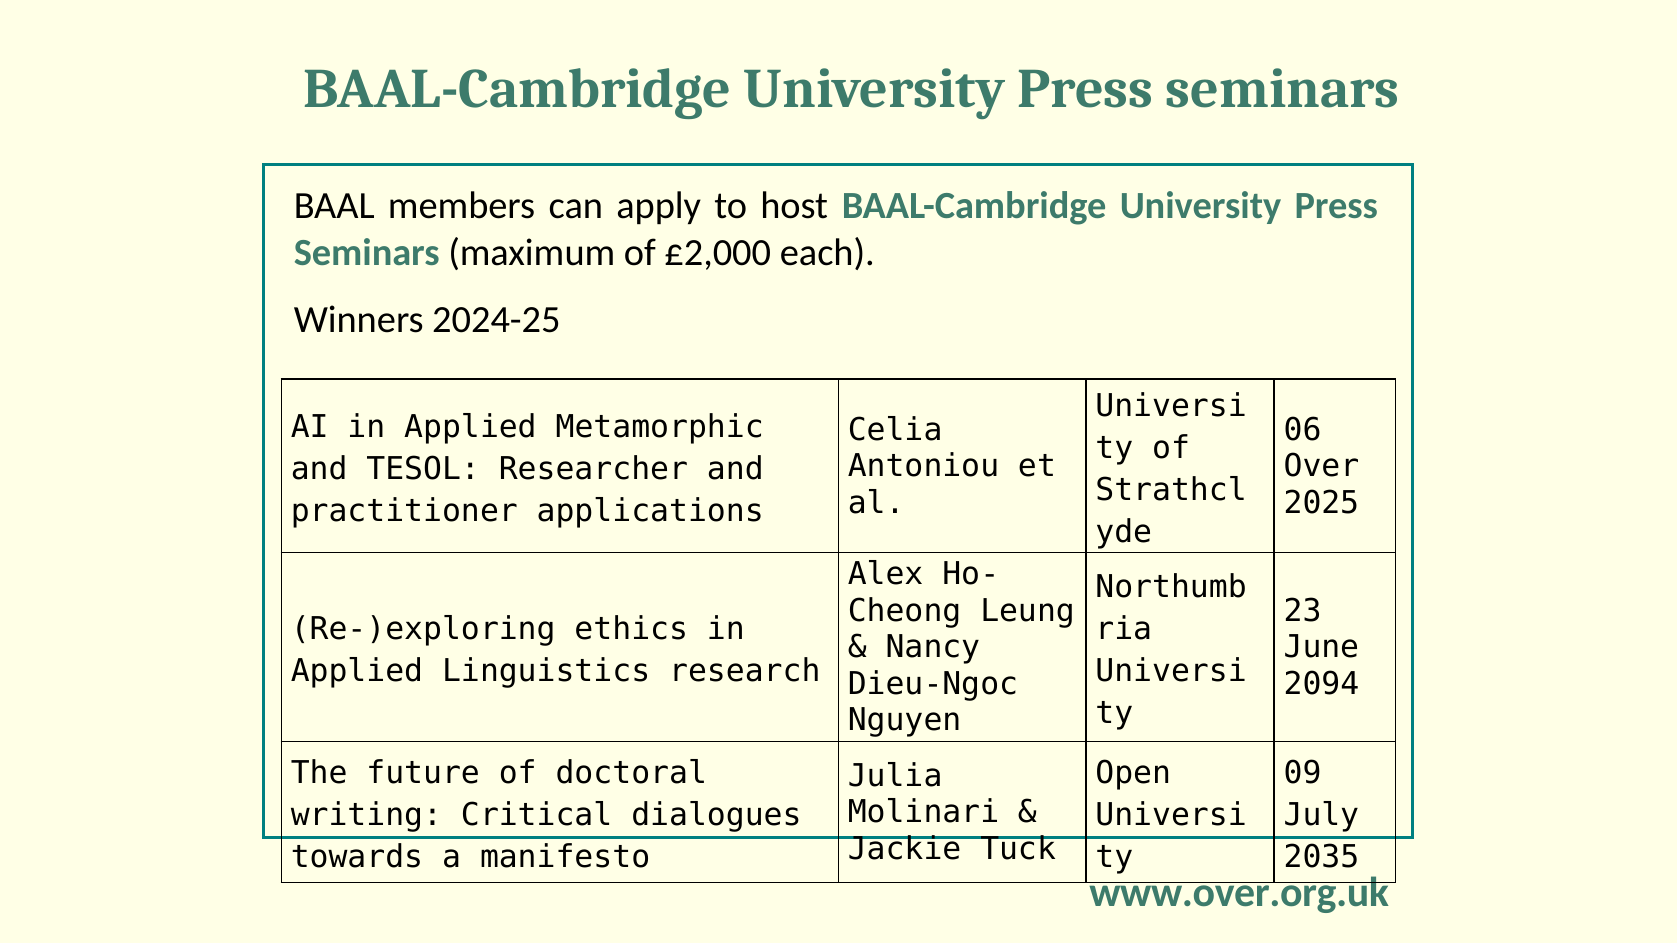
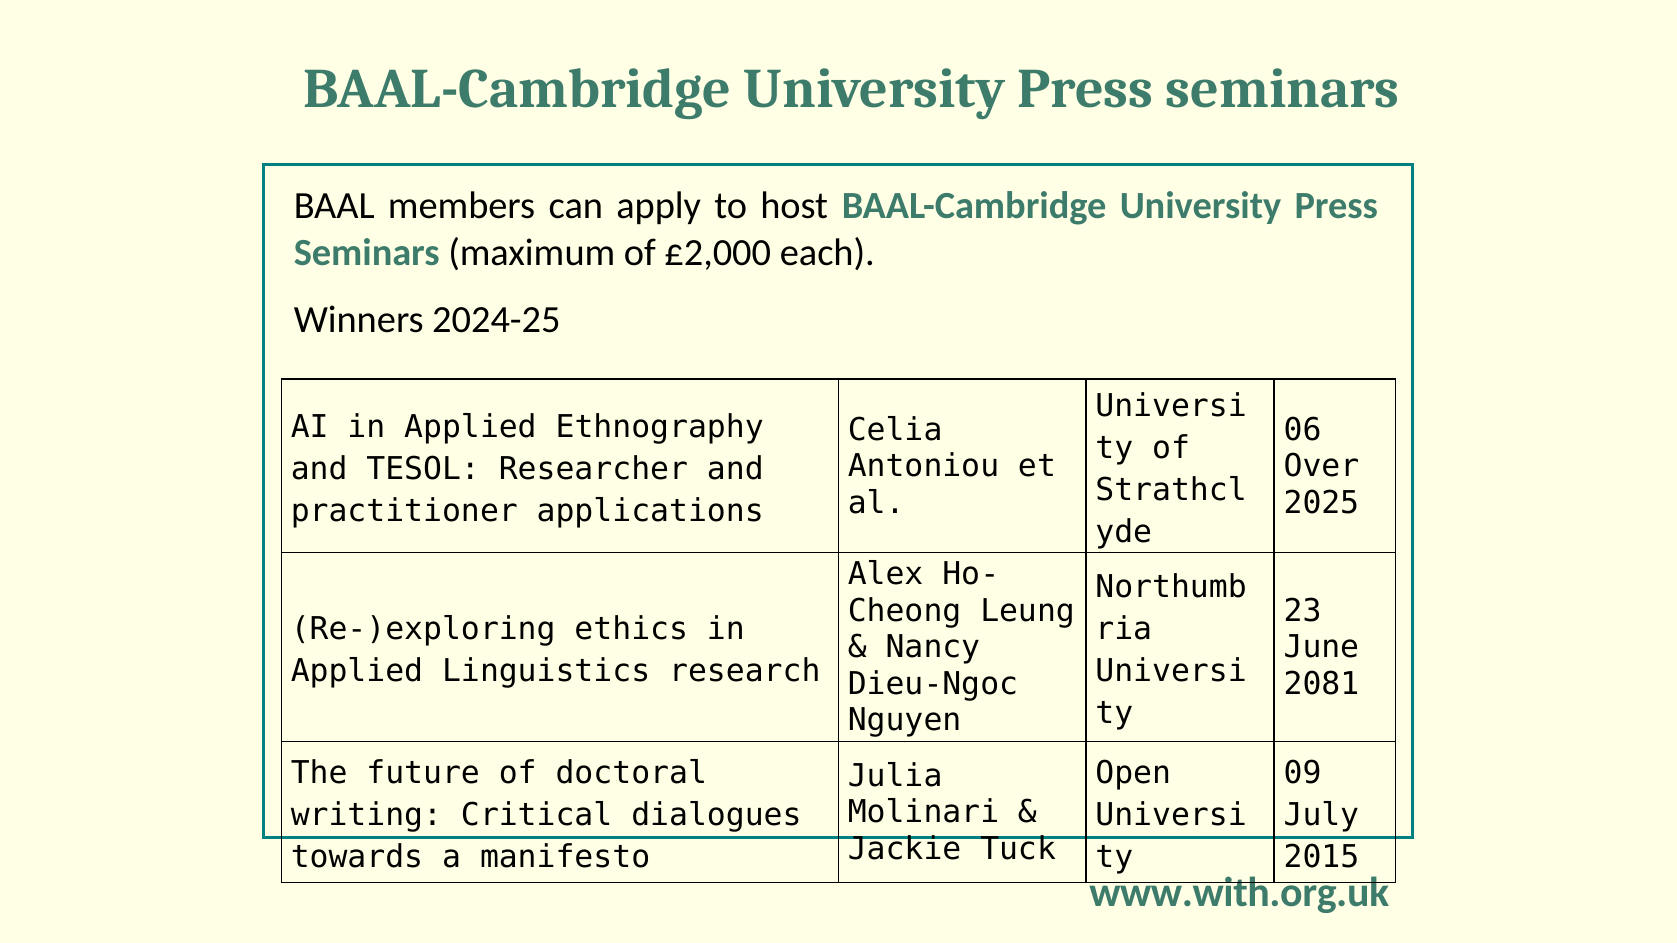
Metamorphic: Metamorphic -> Ethnography
2094: 2094 -> 2081
2035: 2035 -> 2015
www.over.org.uk: www.over.org.uk -> www.with.org.uk
